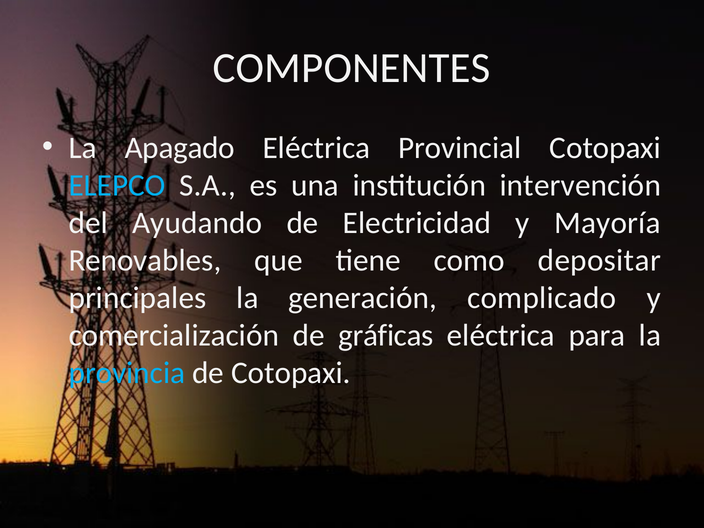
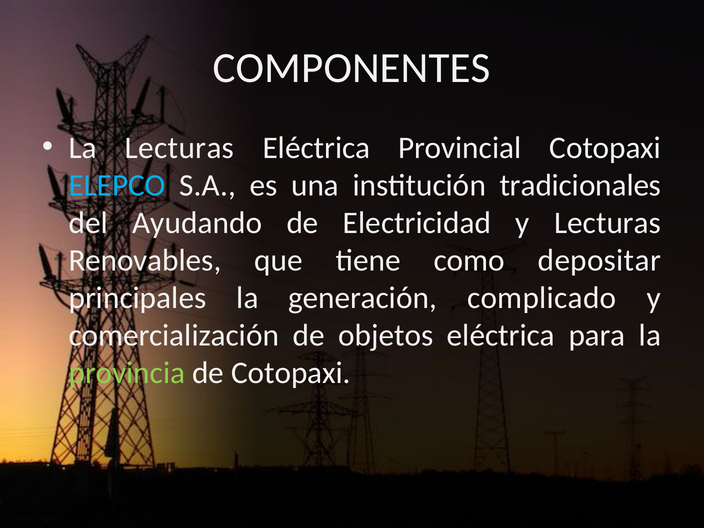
La Apagado: Apagado -> Lecturas
intervención: intervención -> tradicionales
y Mayoría: Mayoría -> Lecturas
gráficas: gráficas -> objetos
provincia colour: light blue -> light green
